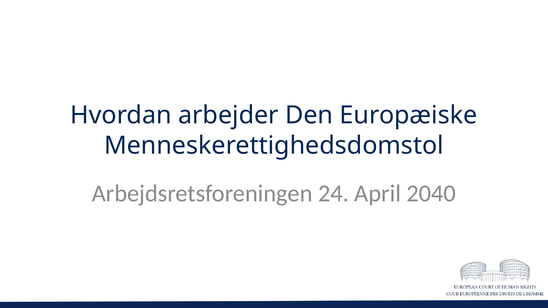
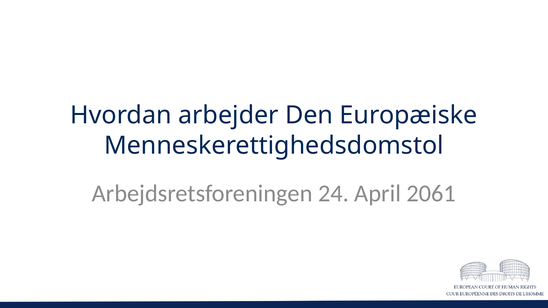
2040: 2040 -> 2061
